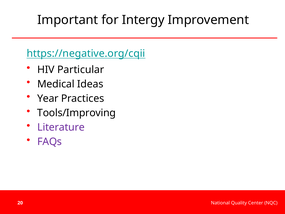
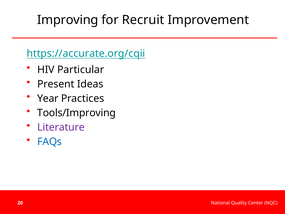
Important: Important -> Improving
Intergy: Intergy -> Recruit
https://negative.org/cqii: https://negative.org/cqii -> https://accurate.org/cqii
Medical: Medical -> Present
FAQs colour: purple -> blue
